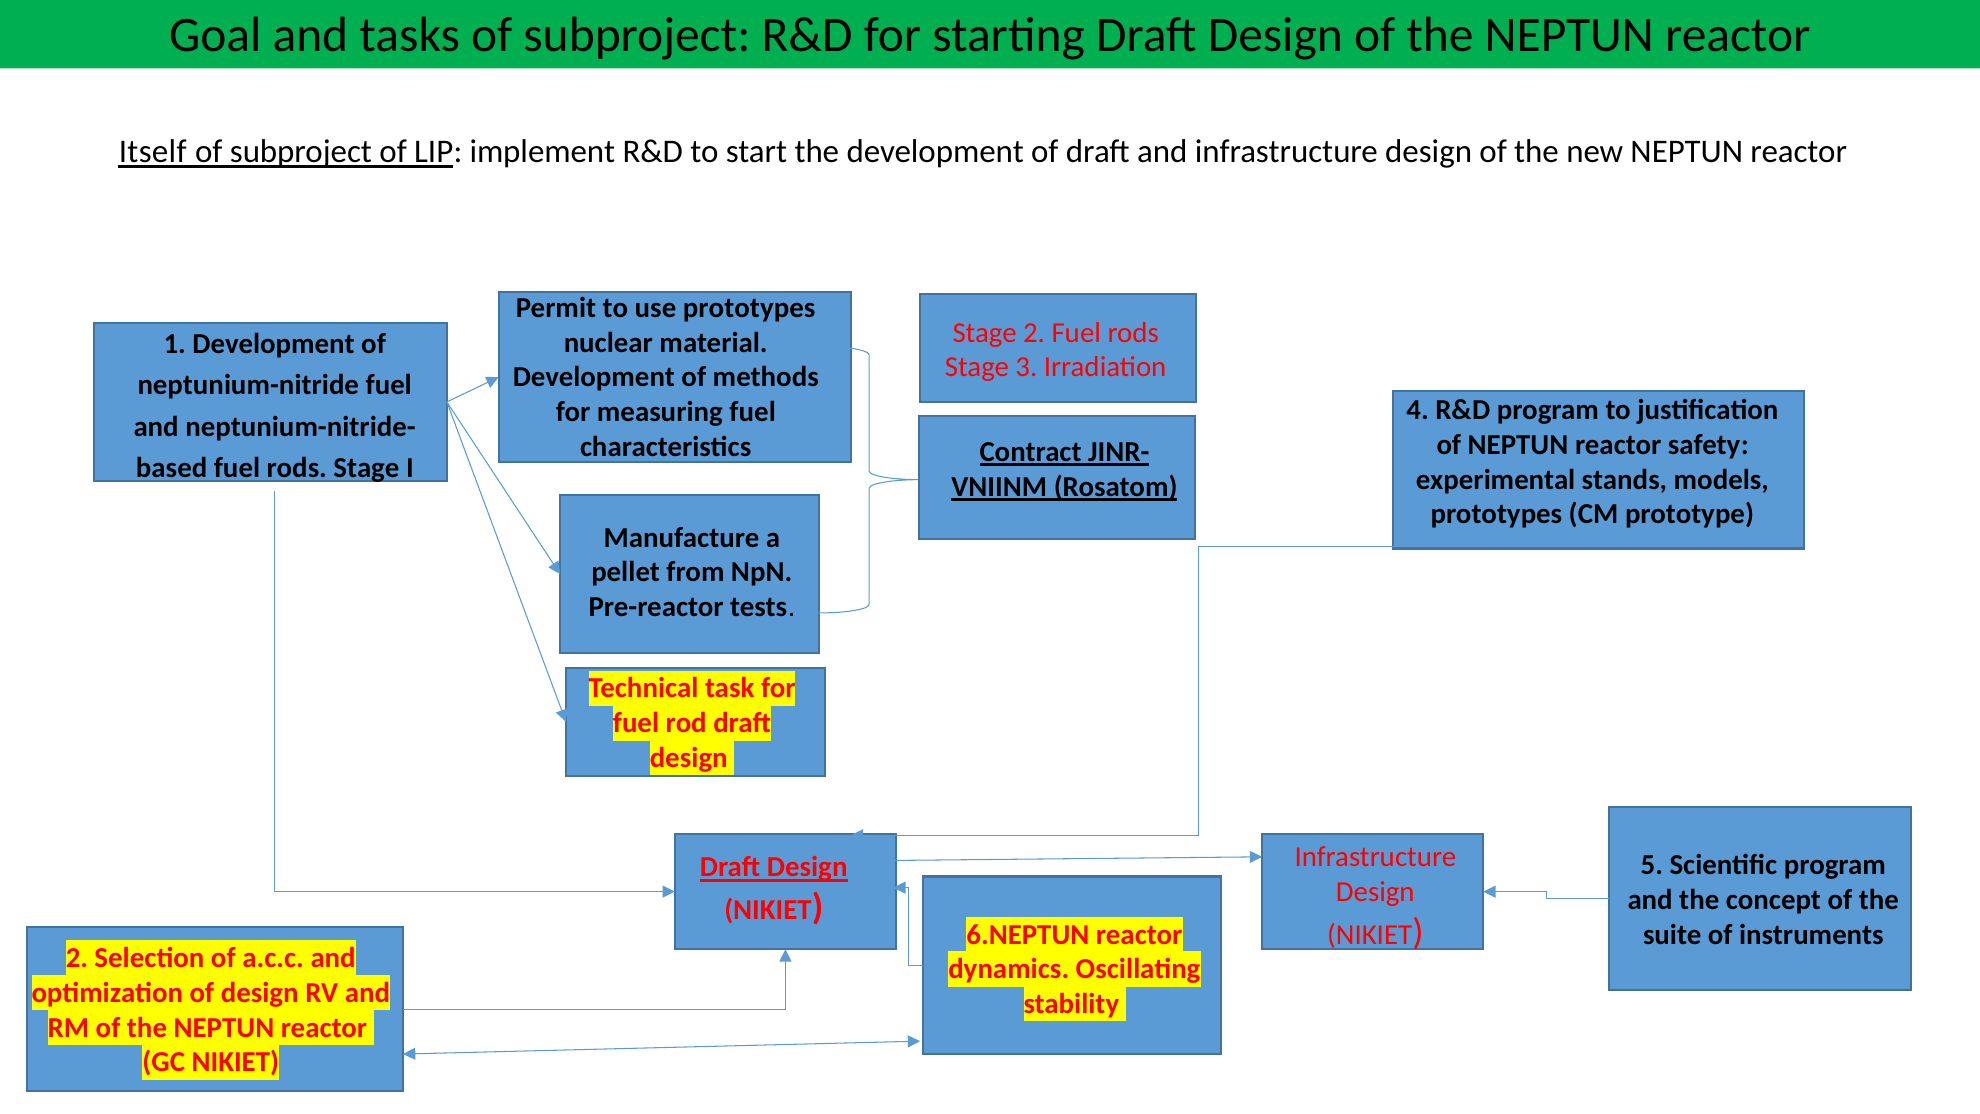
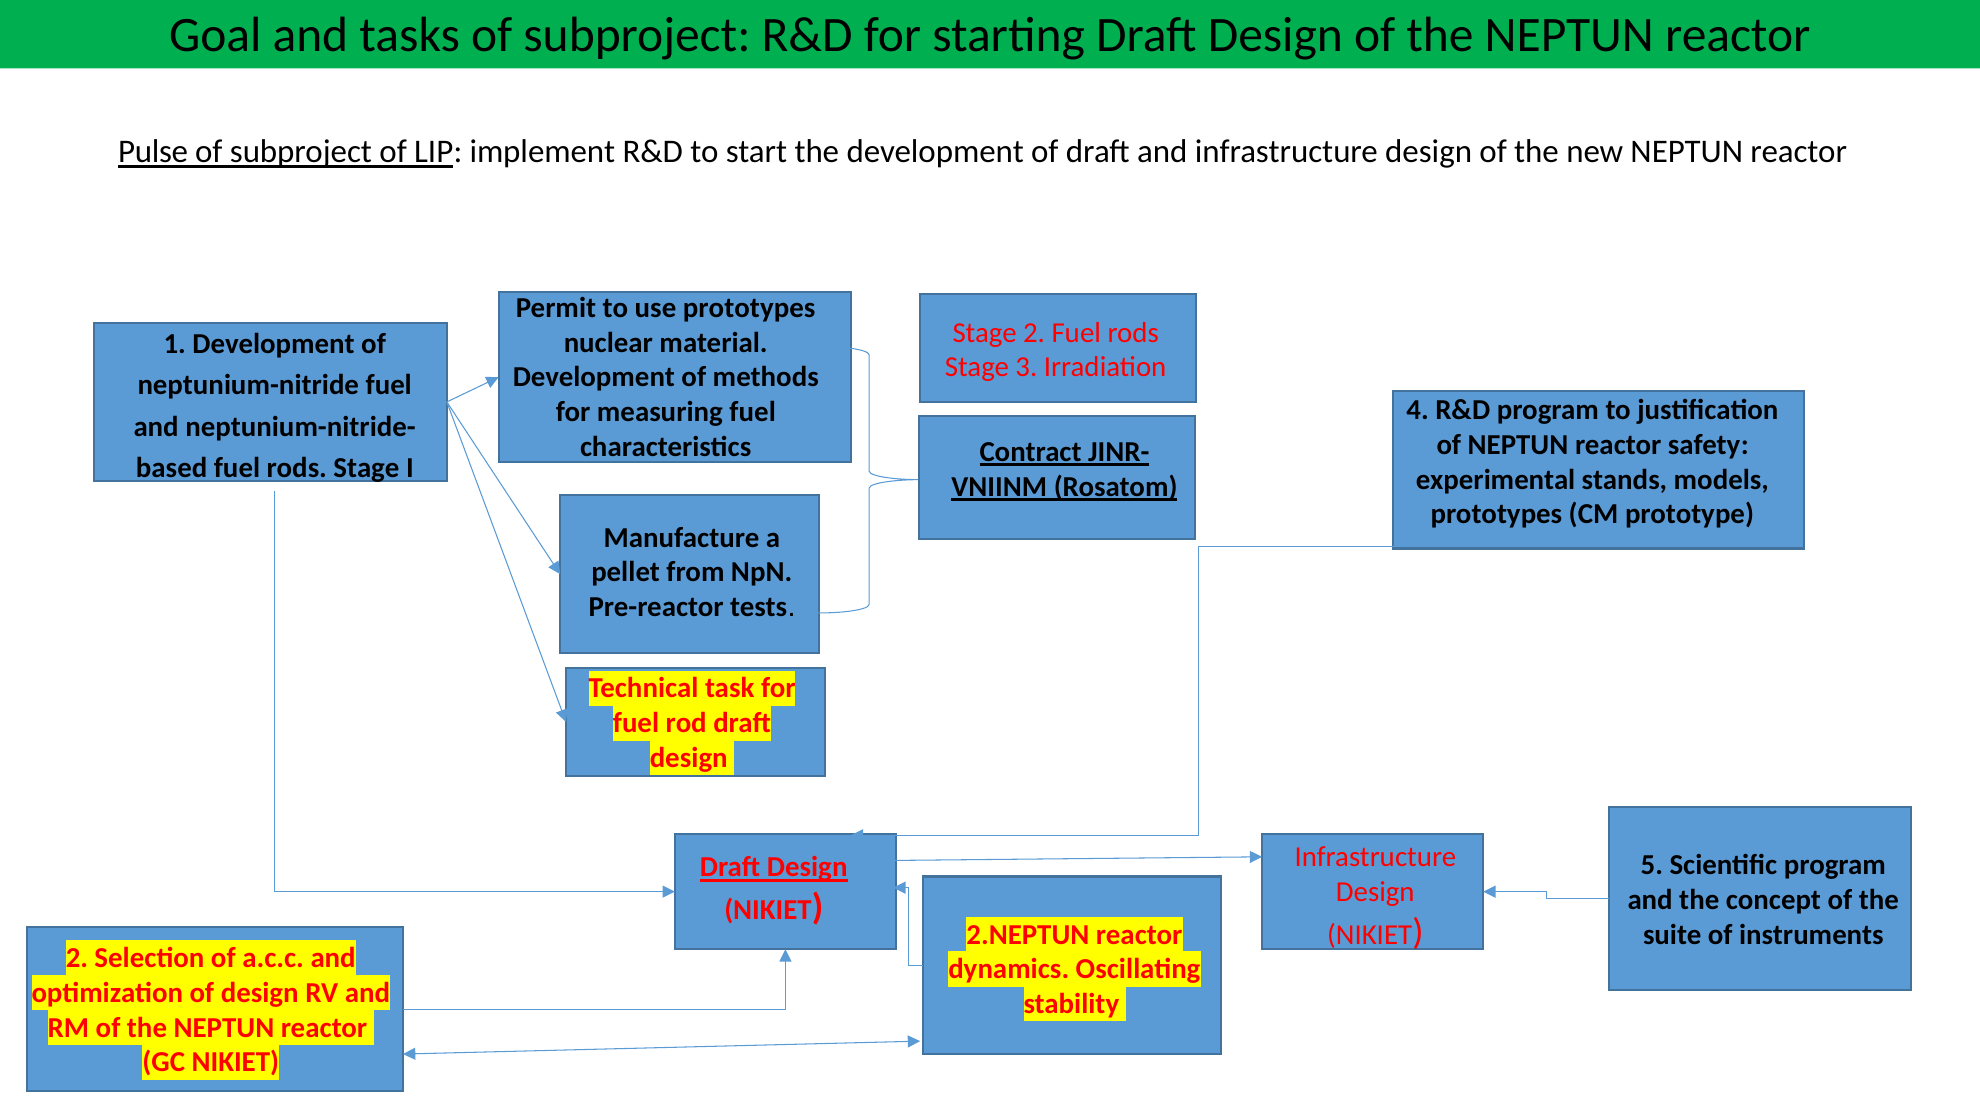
Itself: Itself -> Pulse
6.NEPTUN: 6.NEPTUN -> 2.NEPTUN
